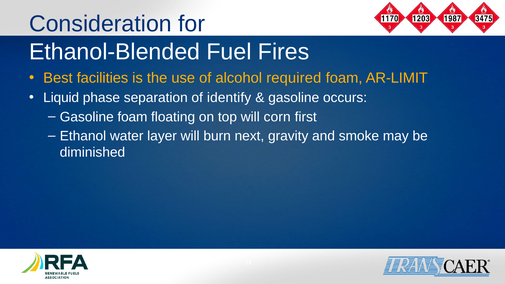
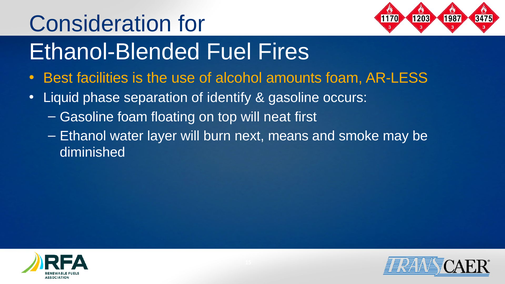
required: required -> amounts
AR-LIMIT: AR-LIMIT -> AR-LESS
corn: corn -> neat
gravity: gravity -> means
